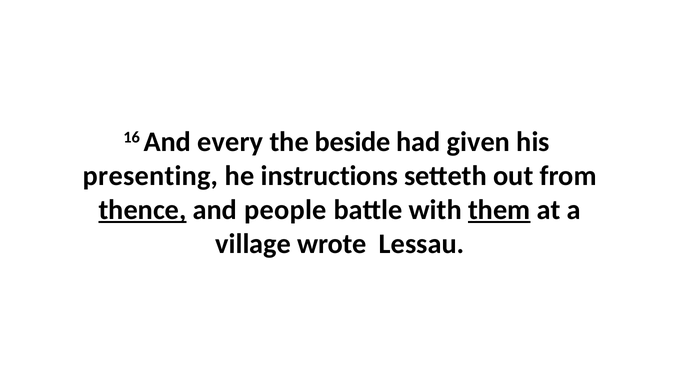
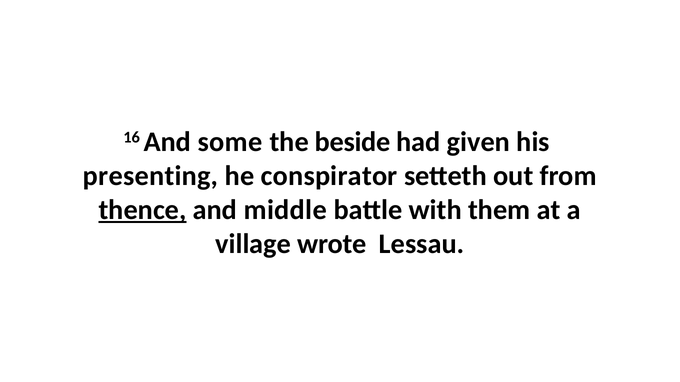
every: every -> some
instructions: instructions -> conspirator
people: people -> middle
them underline: present -> none
